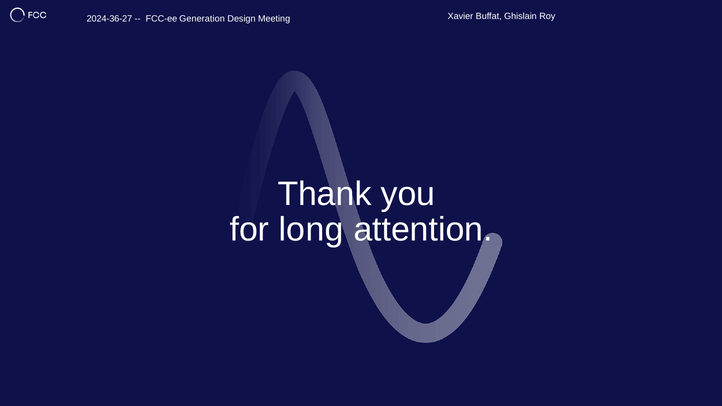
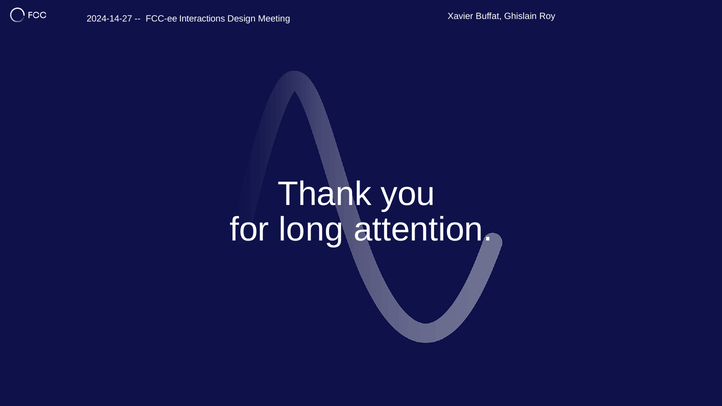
2024-36-27: 2024-36-27 -> 2024-14-27
Generation: Generation -> Interactions
